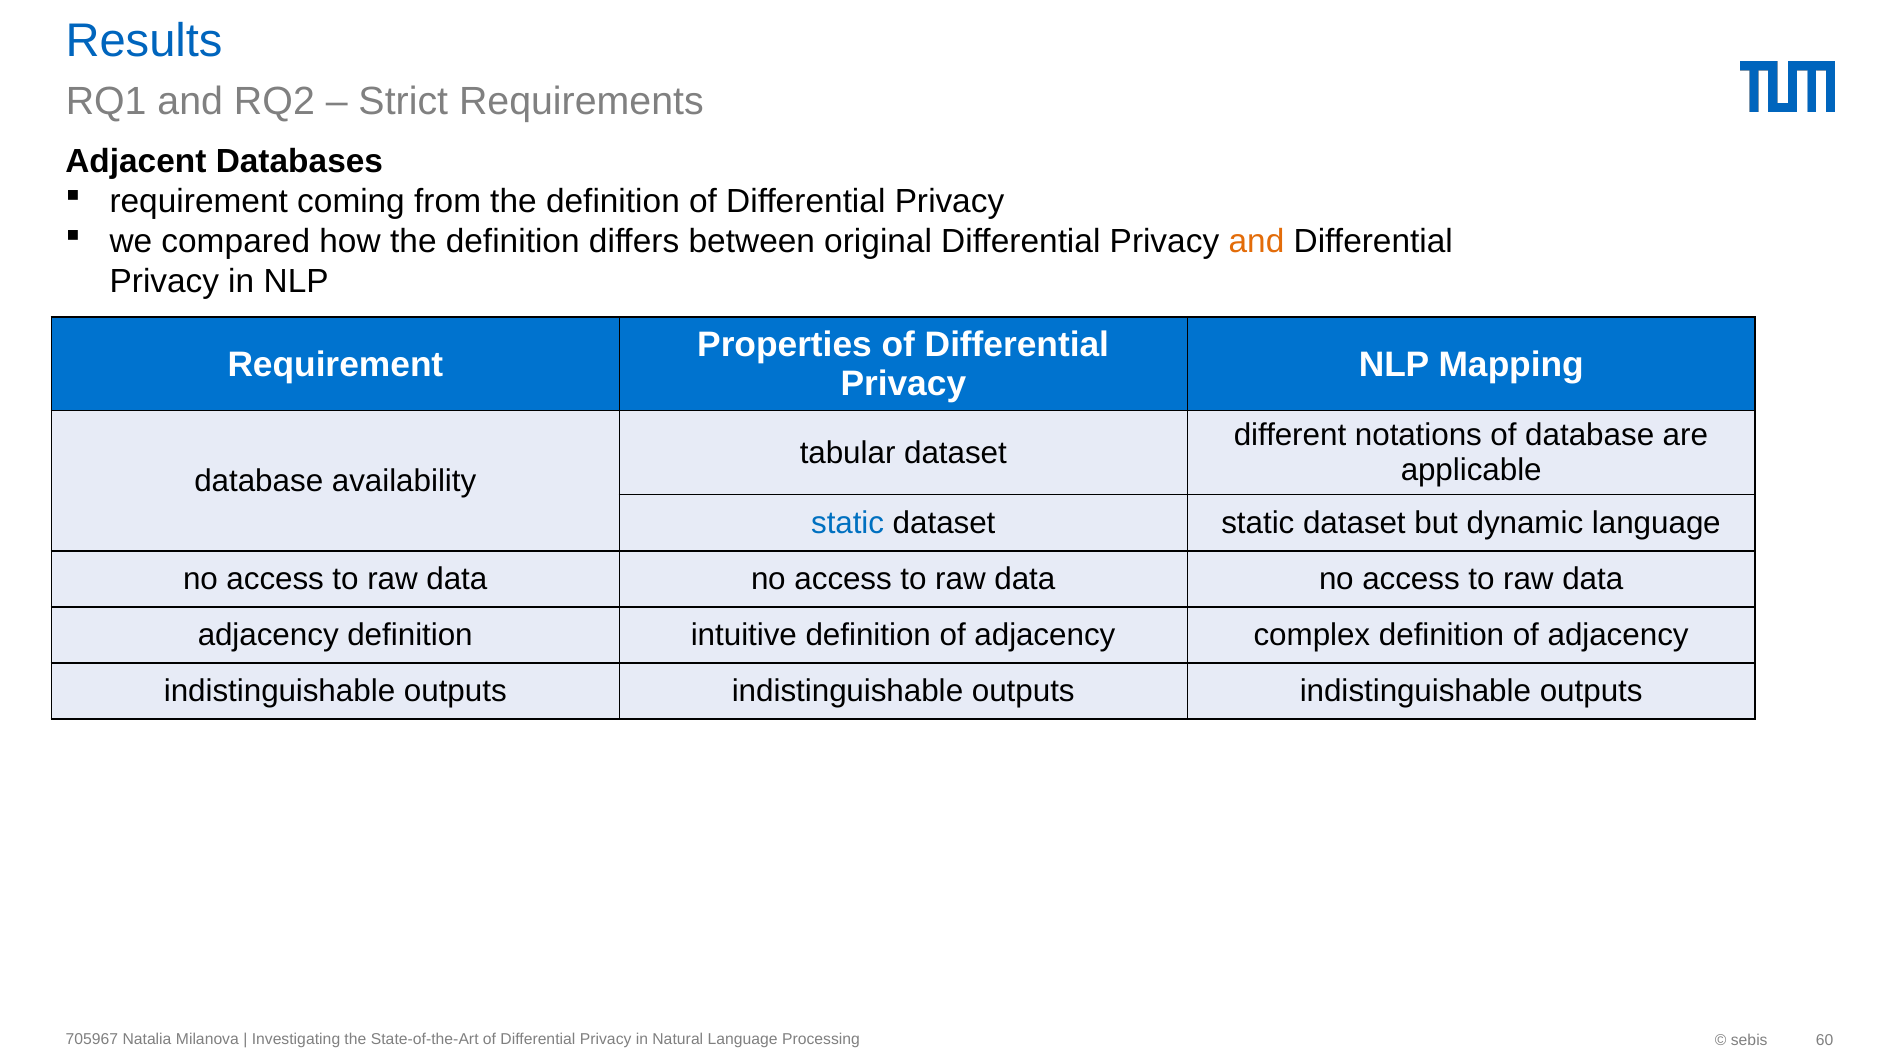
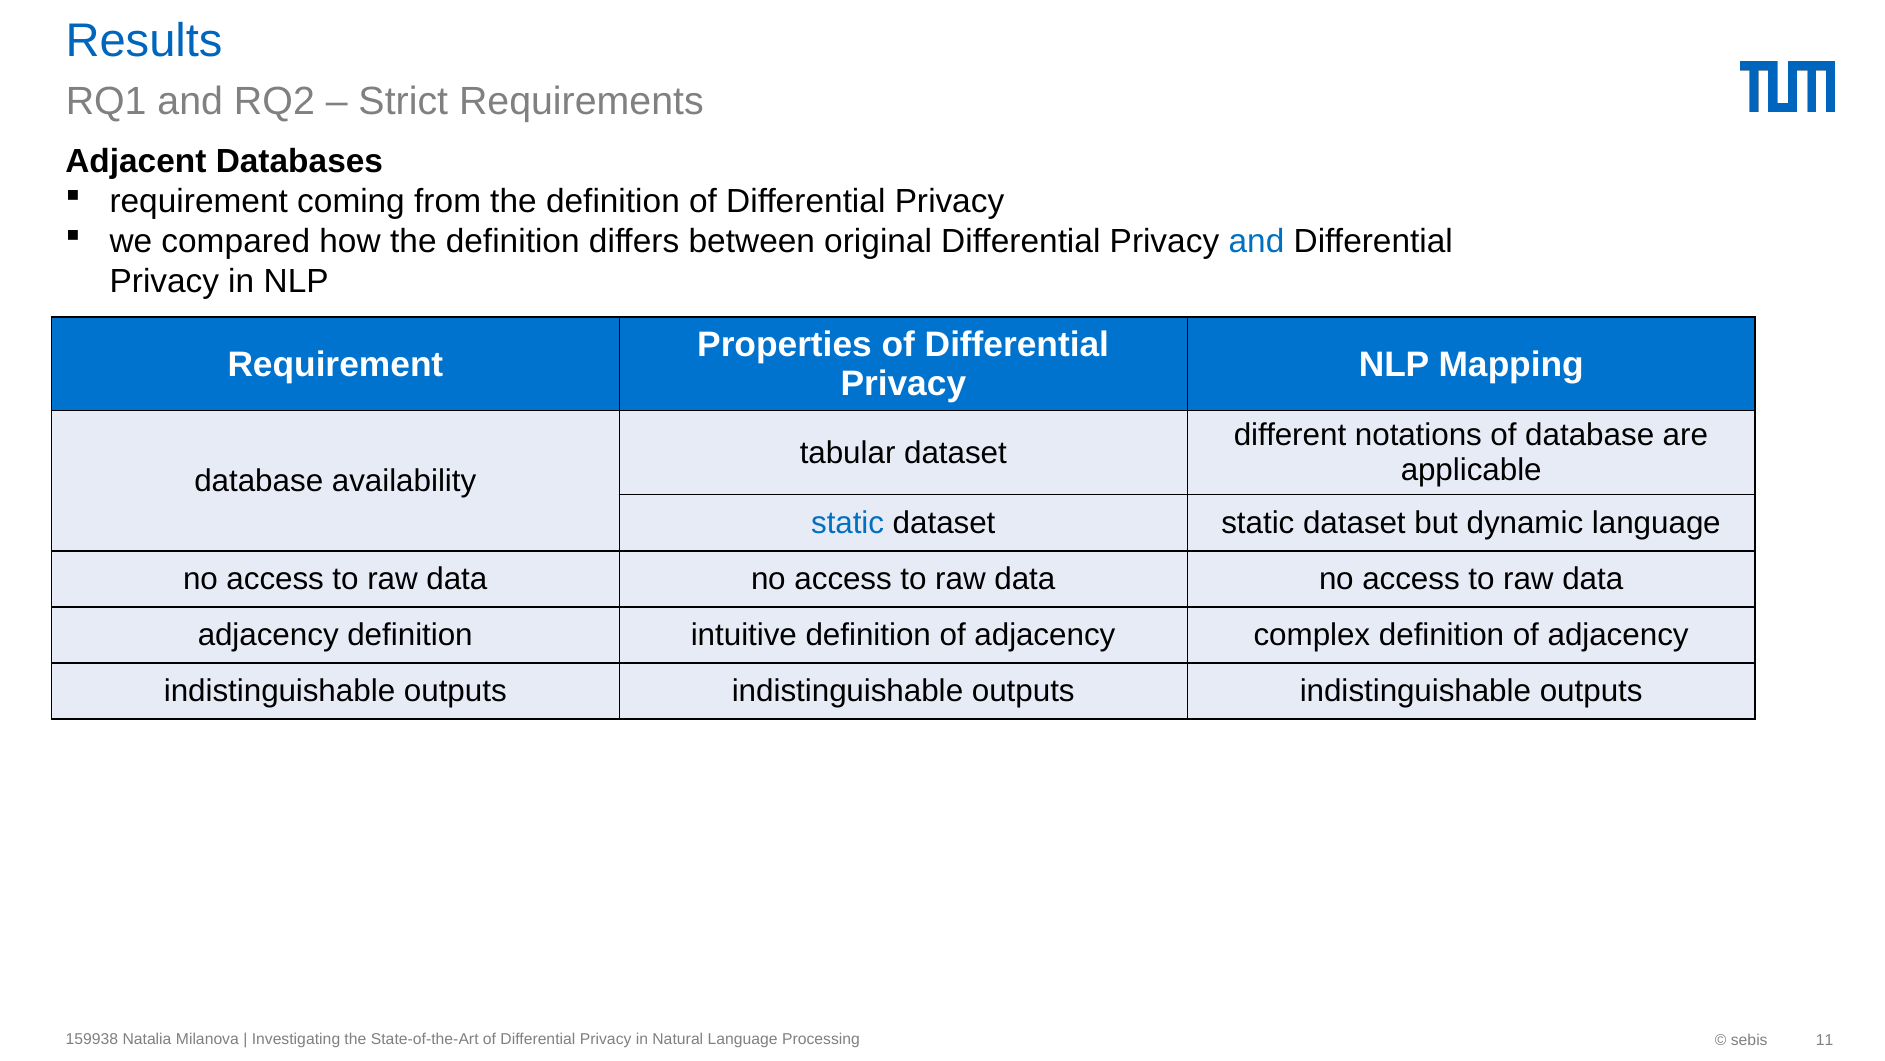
and at (1257, 242) colour: orange -> blue
705967: 705967 -> 159938
60: 60 -> 11
